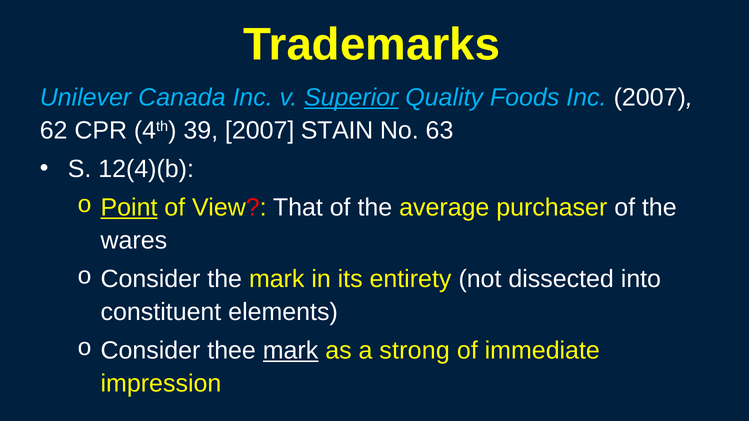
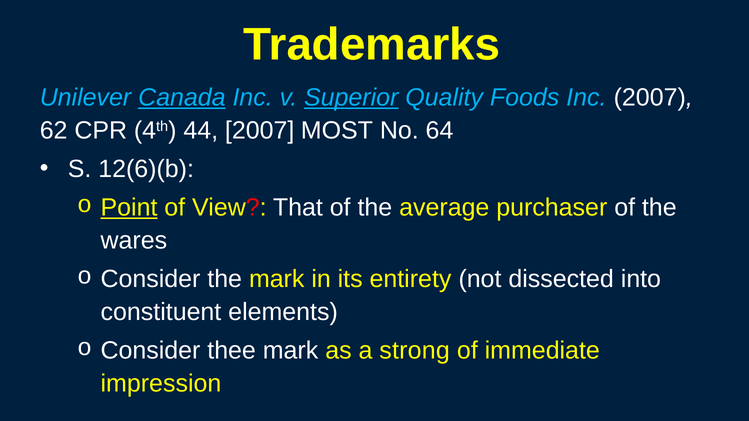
Canada underline: none -> present
39: 39 -> 44
STAIN: STAIN -> MOST
63: 63 -> 64
12(4)(b: 12(4)(b -> 12(6)(b
mark at (291, 351) underline: present -> none
